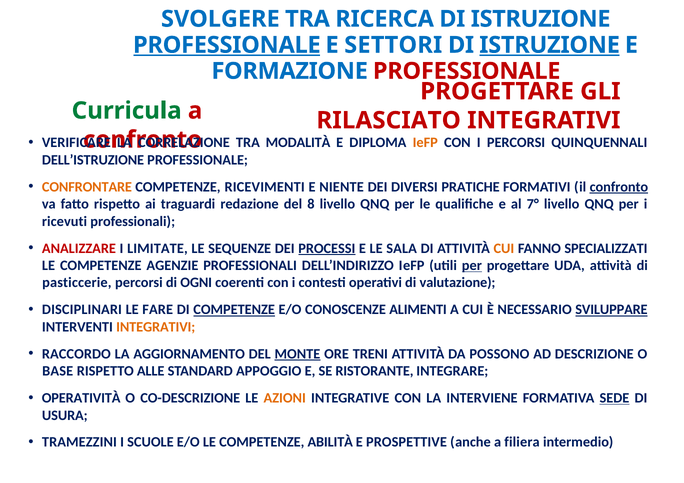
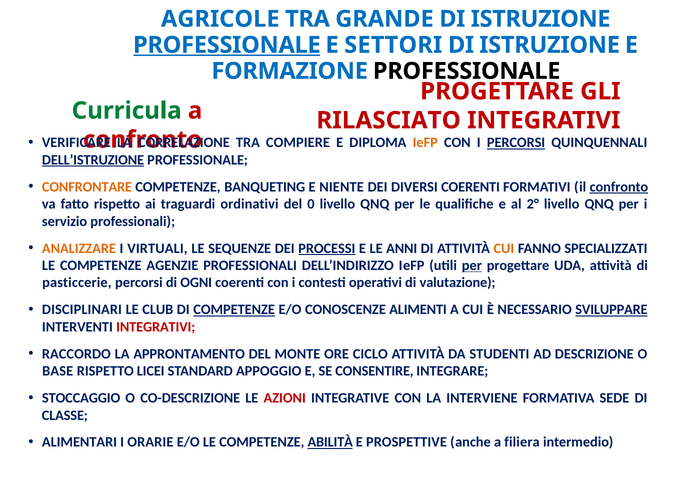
SVOLGERE: SVOLGERE -> AGRICOLE
RICERCA: RICERCA -> GRANDE
ISTRUZIONE at (550, 45) underline: present -> none
PROFESSIONALE at (467, 71) colour: red -> black
MODALITÀ: MODALITÀ -> COMPIERE
PERCORSI at (516, 143) underline: none -> present
DELL’ISTRUZIONE underline: none -> present
RICEVIMENTI: RICEVIMENTI -> BANQUETING
DIVERSI PRATICHE: PRATICHE -> COERENTI
redazione: redazione -> ordinativi
8: 8 -> 0
7°: 7° -> 2°
ricevuti: ricevuti -> servizio
ANALIZZARE colour: red -> orange
LIMITATE: LIMITATE -> VIRTUALI
SALA: SALA -> ANNI
FARE: FARE -> CLUB
INTEGRATIVI at (156, 327) colour: orange -> red
AGGIORNAMENTO: AGGIORNAMENTO -> APPRONTAMENTO
MONTE underline: present -> none
TRENI: TRENI -> CICLO
POSSONO: POSSONO -> STUDENTI
ALLE: ALLE -> LICEI
RISTORANTE: RISTORANTE -> CONSENTIRE
OPERATIVITÀ: OPERATIVITÀ -> STOCCAGGIO
AZIONI colour: orange -> red
SEDE underline: present -> none
USURA: USURA -> CLASSE
TRAMEZZINI: TRAMEZZINI -> ALIMENTARI
SCUOLE: SCUOLE -> ORARIE
ABILITÀ underline: none -> present
